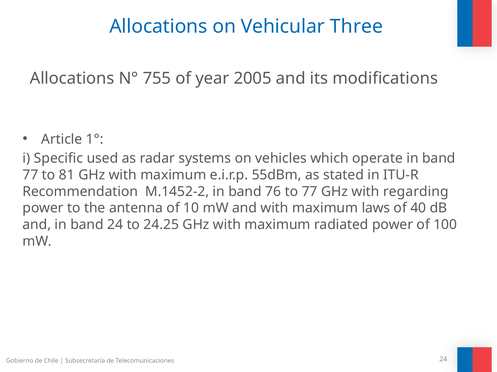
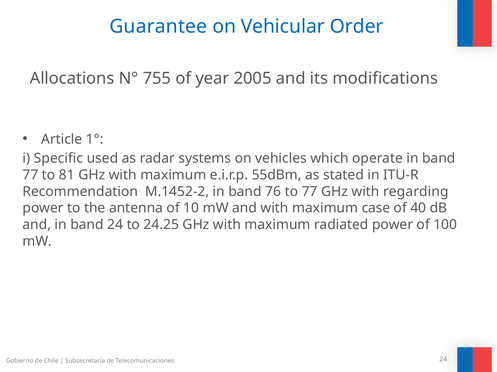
Allocations at (158, 26): Allocations -> Guarantee
Three: Three -> Order
laws: laws -> case
